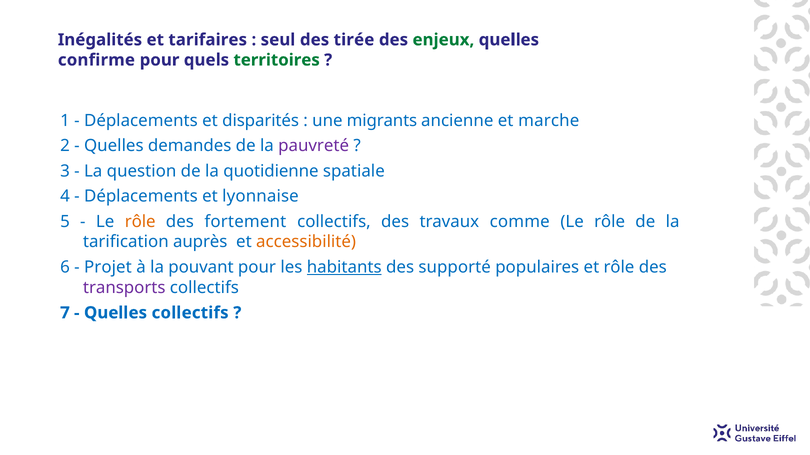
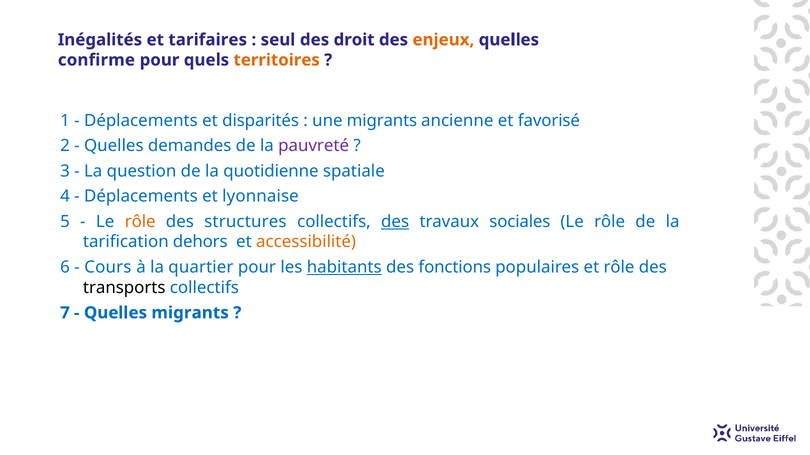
tirée: tirée -> droit
enjeux colour: green -> orange
territoires colour: green -> orange
marche: marche -> favorisé
fortement: fortement -> structures
des at (395, 222) underline: none -> present
comme: comme -> sociales
auprès: auprès -> dehors
Projet: Projet -> Cours
pouvant: pouvant -> quartier
supporté: supporté -> fonctions
transports colour: purple -> black
Quelles collectifs: collectifs -> migrants
